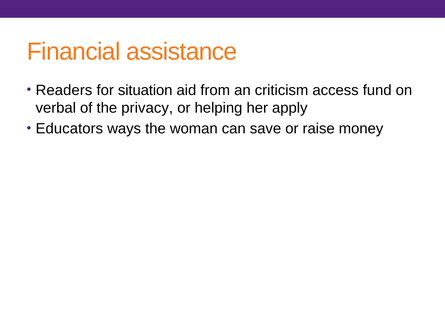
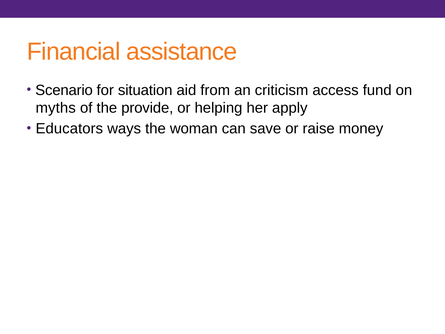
Readers: Readers -> Scenario
verbal: verbal -> myths
privacy: privacy -> provide
